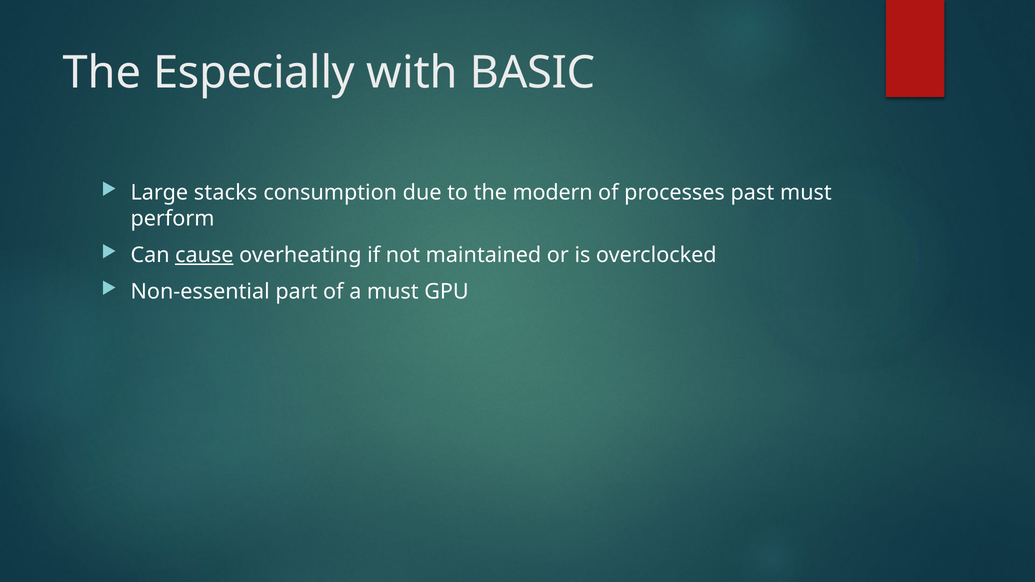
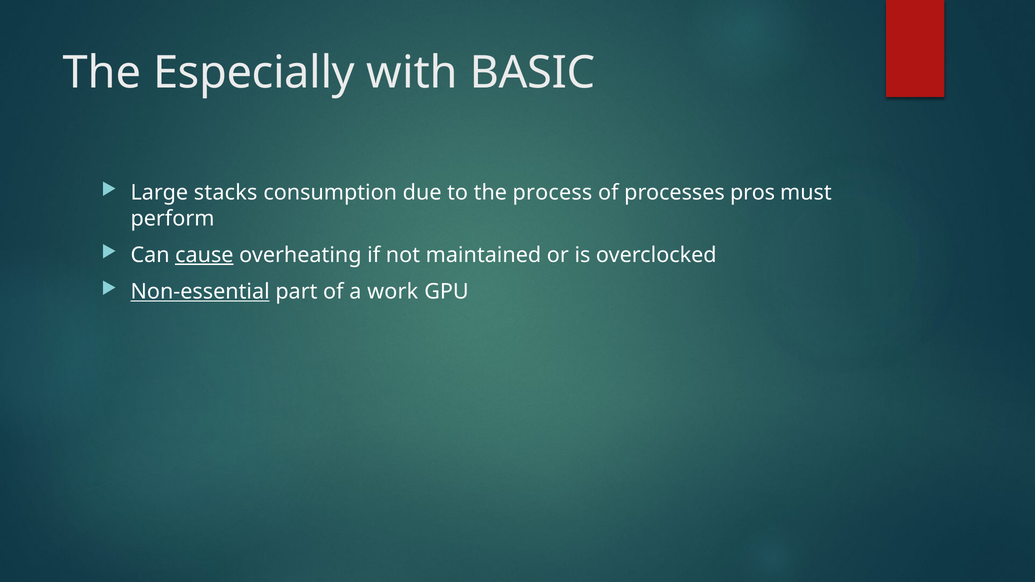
modern: modern -> process
past: past -> pros
Non-essential underline: none -> present
a must: must -> work
